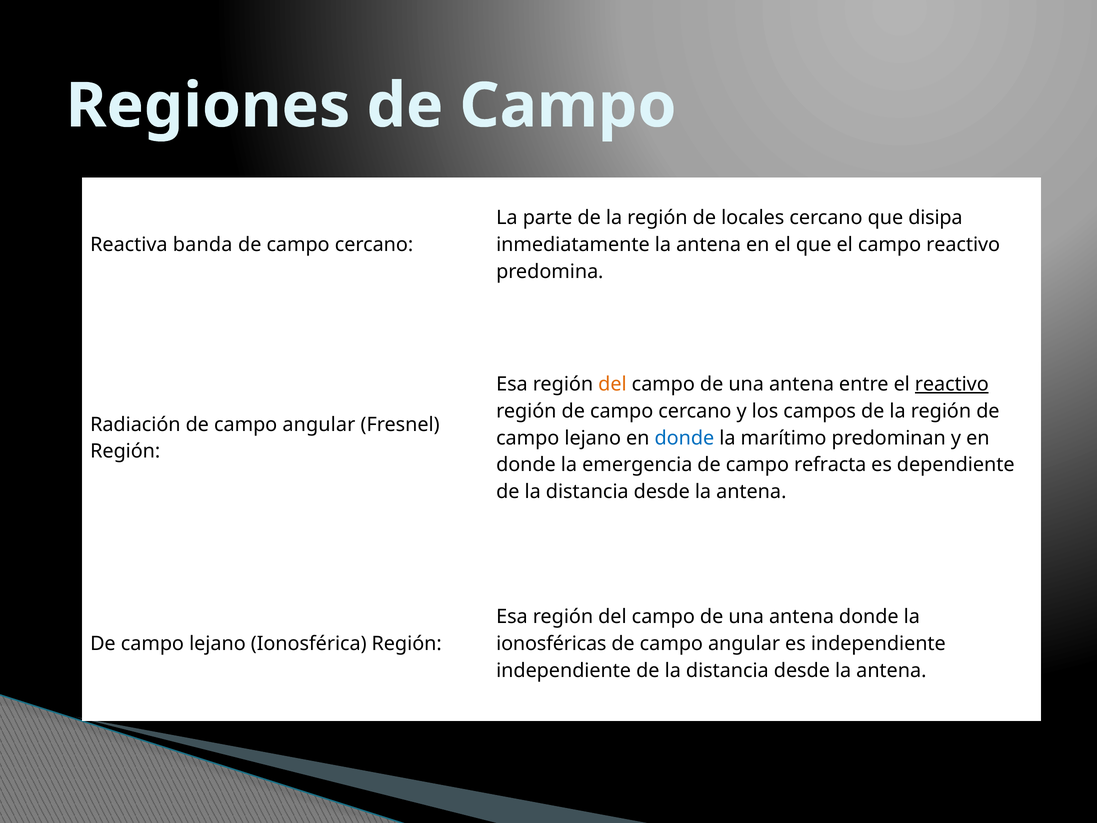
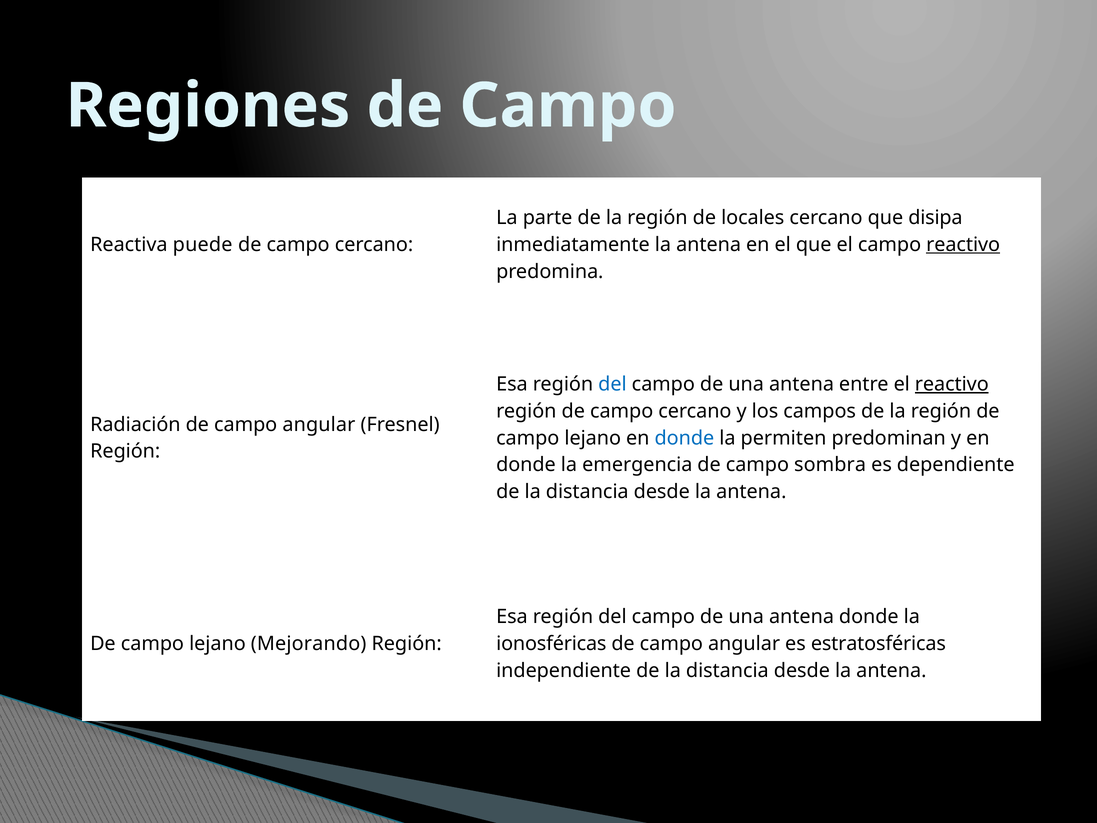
banda: banda -> puede
reactivo at (963, 245) underline: none -> present
del at (612, 384) colour: orange -> blue
marítimo: marítimo -> permiten
refracta: refracta -> sombra
Ionosférica: Ionosférica -> Mejorando
es independiente: independiente -> estratosféricas
